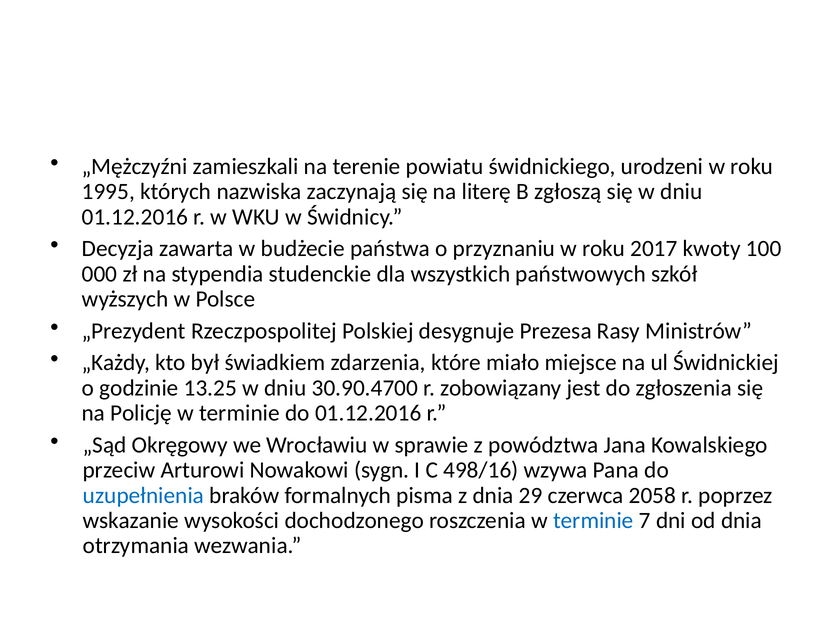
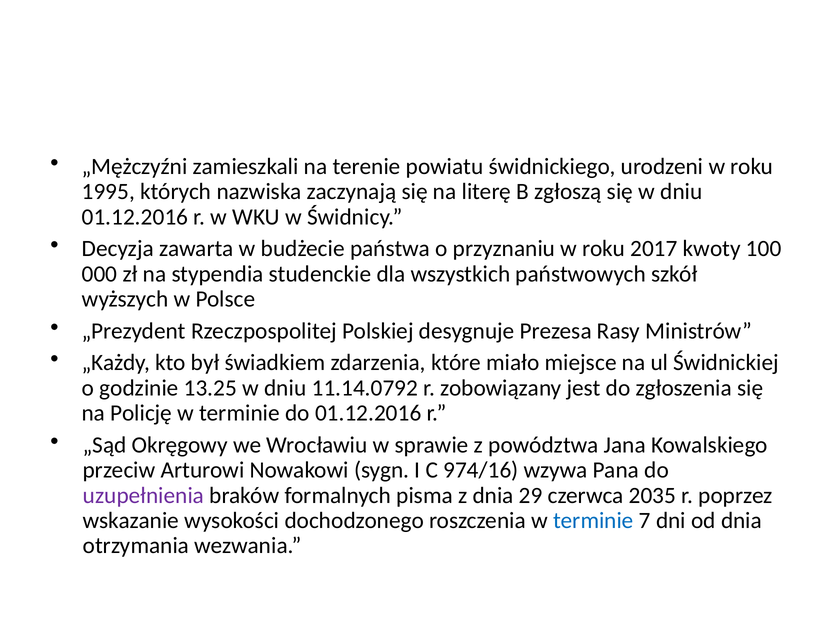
30.90.4700: 30.90.4700 -> 11.14.0792
498/16: 498/16 -> 974/16
uzupełnienia colour: blue -> purple
2058: 2058 -> 2035
